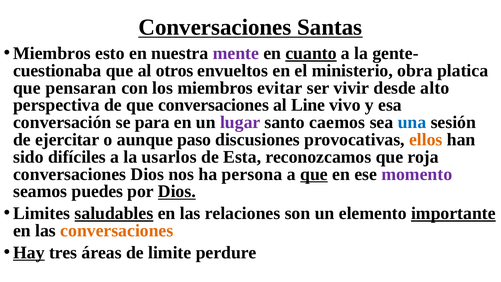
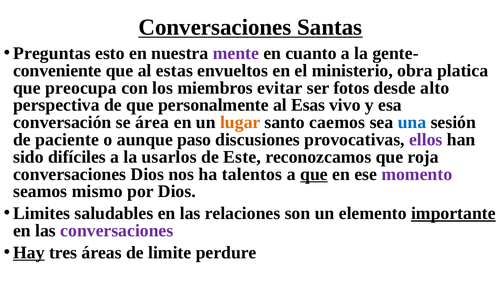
Miembros at (52, 53): Miembros -> Preguntas
cuanto underline: present -> none
cuestionaba: cuestionaba -> conveniente
otros: otros -> estas
pensaran: pensaran -> preocupa
vivir: vivir -> fotos
que conversaciones: conversaciones -> personalmente
Line: Line -> Esas
para: para -> área
lugar colour: purple -> orange
ejercitar: ejercitar -> paciente
ellos colour: orange -> purple
Esta: Esta -> Este
persona: persona -> talentos
puedes: puedes -> mismo
Dios at (177, 191) underline: present -> none
saludables underline: present -> none
conversaciones at (117, 230) colour: orange -> purple
